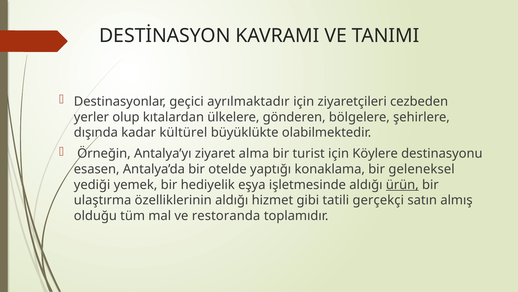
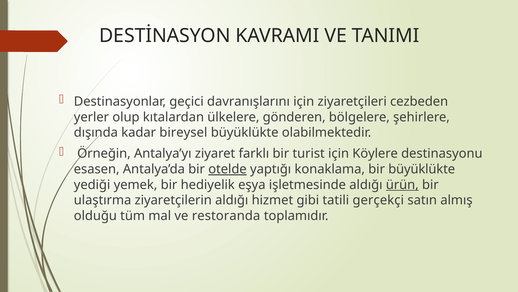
ayrılmaktadır: ayrılmaktadır -> davranışlarını
kültürel: kültürel -> bireysel
alma: alma -> farklı
otelde underline: none -> present
bir geleneksel: geleneksel -> büyüklükte
özelliklerinin: özelliklerinin -> ziyaretçilerin
